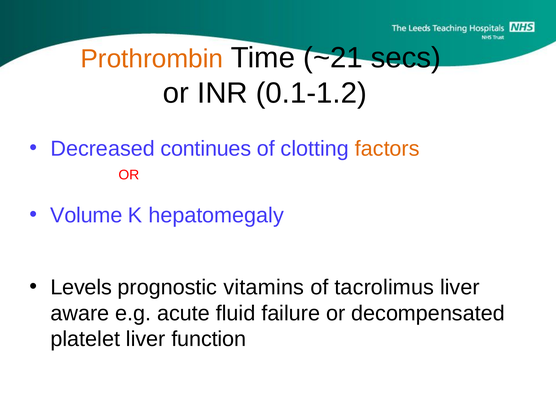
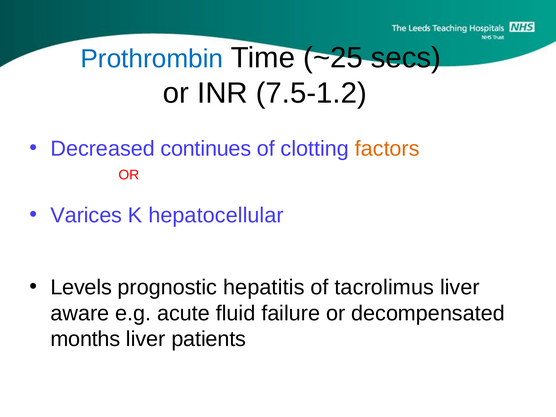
Prothrombin colour: orange -> blue
~21: ~21 -> ~25
0.1-1.2: 0.1-1.2 -> 7.5-1.2
Volume: Volume -> Varices
hepatomegaly: hepatomegaly -> hepatocellular
vitamins: vitamins -> hepatitis
platelet: platelet -> months
function: function -> patients
